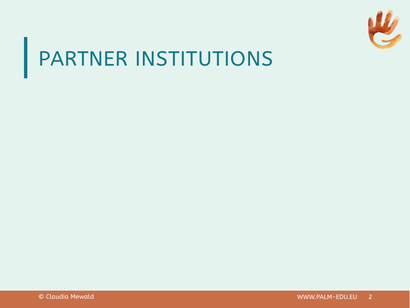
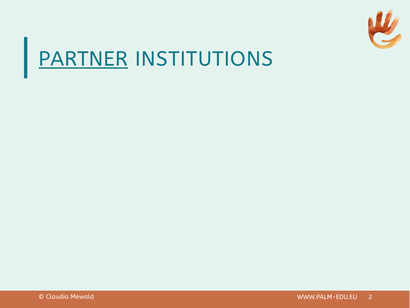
PARTNER underline: none -> present
